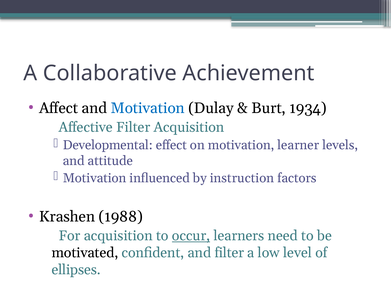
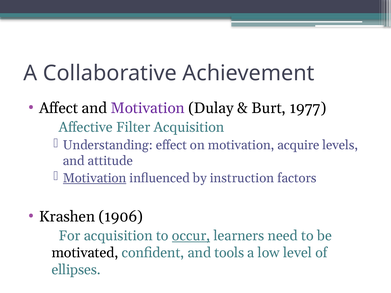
Motivation at (148, 108) colour: blue -> purple
1934: 1934 -> 1977
Developmental: Developmental -> Understanding
learner: learner -> acquire
Motivation at (95, 178) underline: none -> present
1988: 1988 -> 1906
and filter: filter -> tools
